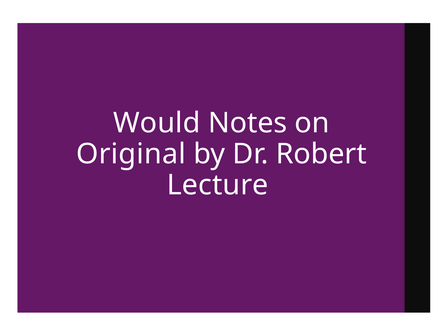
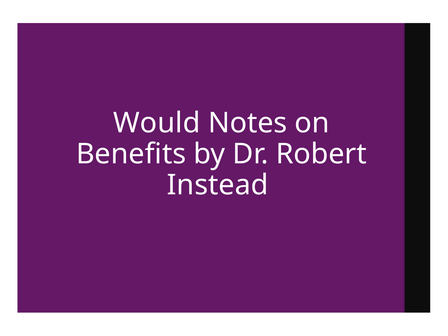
Original: Original -> Benefits
Lecture: Lecture -> Instead
